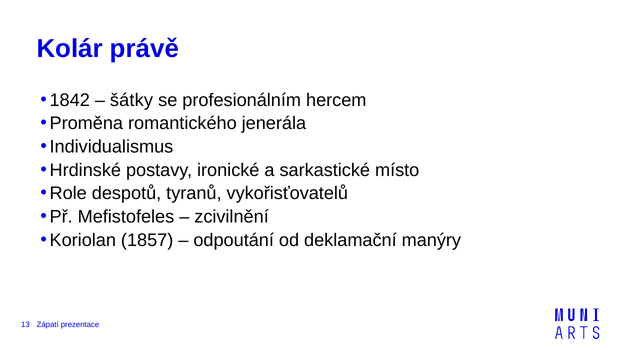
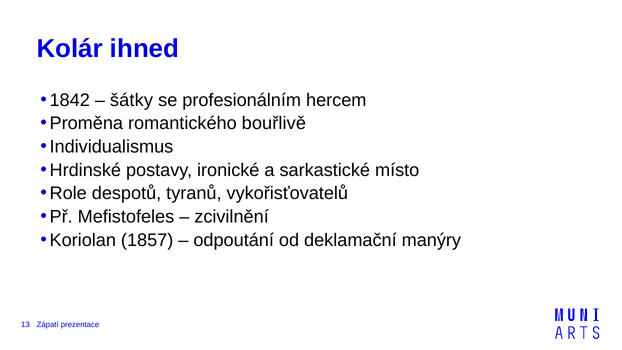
právě: právě -> ihned
jenerála: jenerála -> bouřlivě
